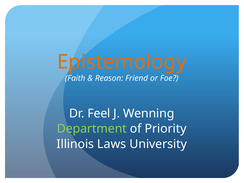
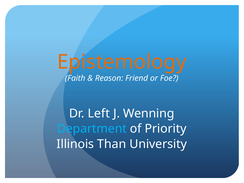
Feel: Feel -> Left
Department colour: light green -> light blue
Laws: Laws -> Than
